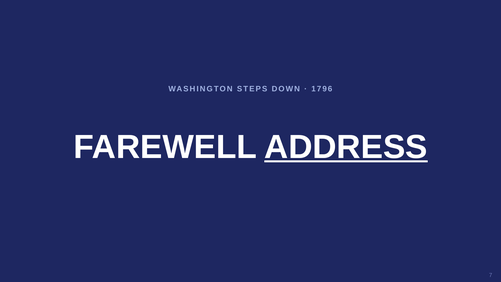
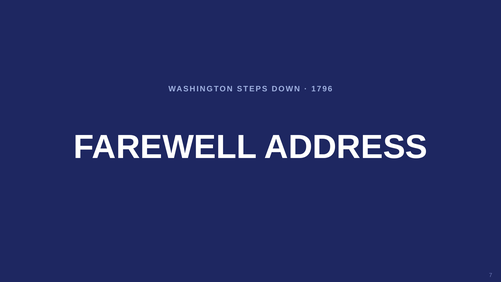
ADDRESS underline: present -> none
